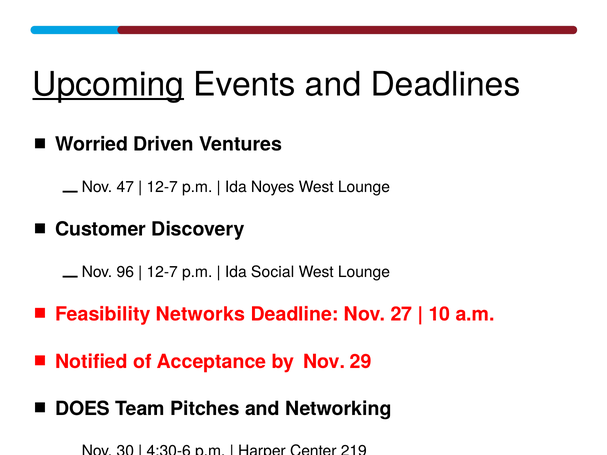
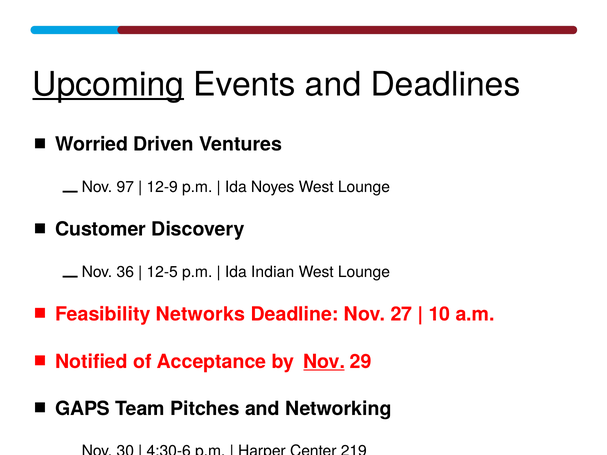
47: 47 -> 97
12-7 at (162, 187): 12-7 -> 12-9
96: 96 -> 36
12-7 at (162, 272): 12-7 -> 12-5
Social: Social -> Indian
Nov at (324, 362) underline: none -> present
DOES: DOES -> GAPS
